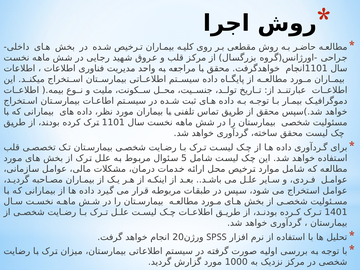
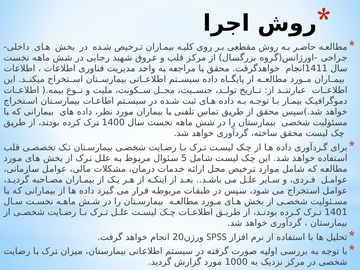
1101 at (316, 68): 1101 -> 1411
1101 at (113, 122): 1101 -> 1400
